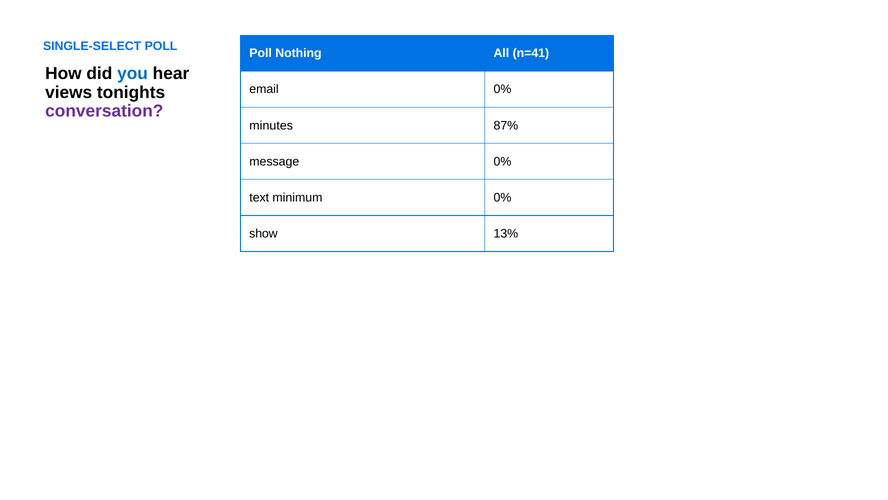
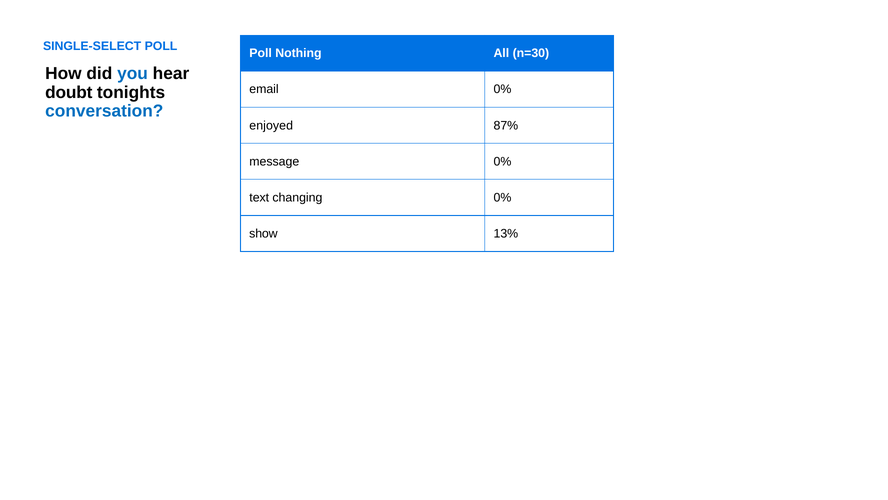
n=41: n=41 -> n=30
views: views -> doubt
conversation colour: purple -> blue
minutes: minutes -> enjoyed
minimum: minimum -> changing
